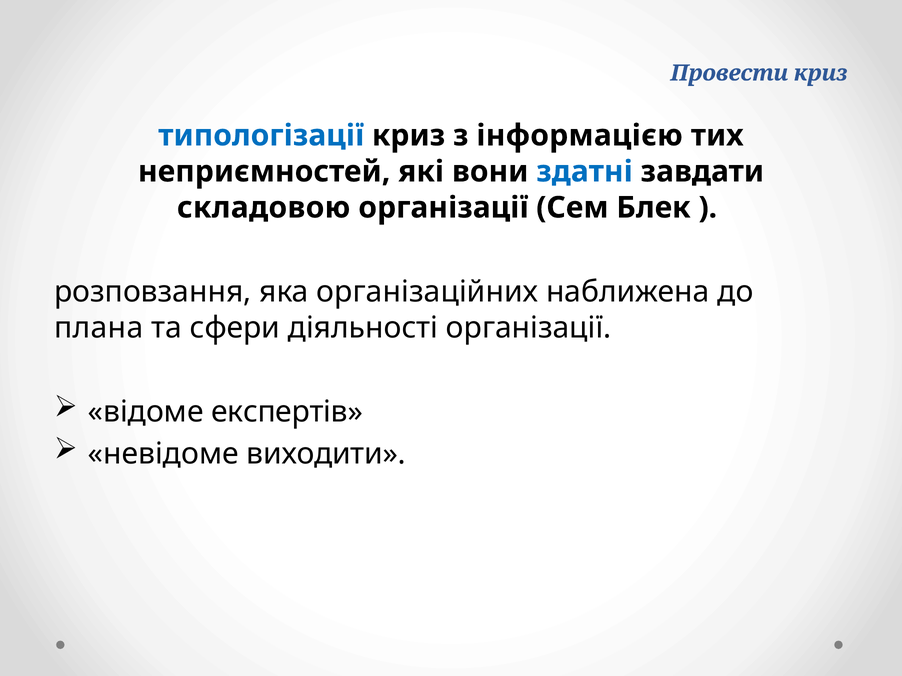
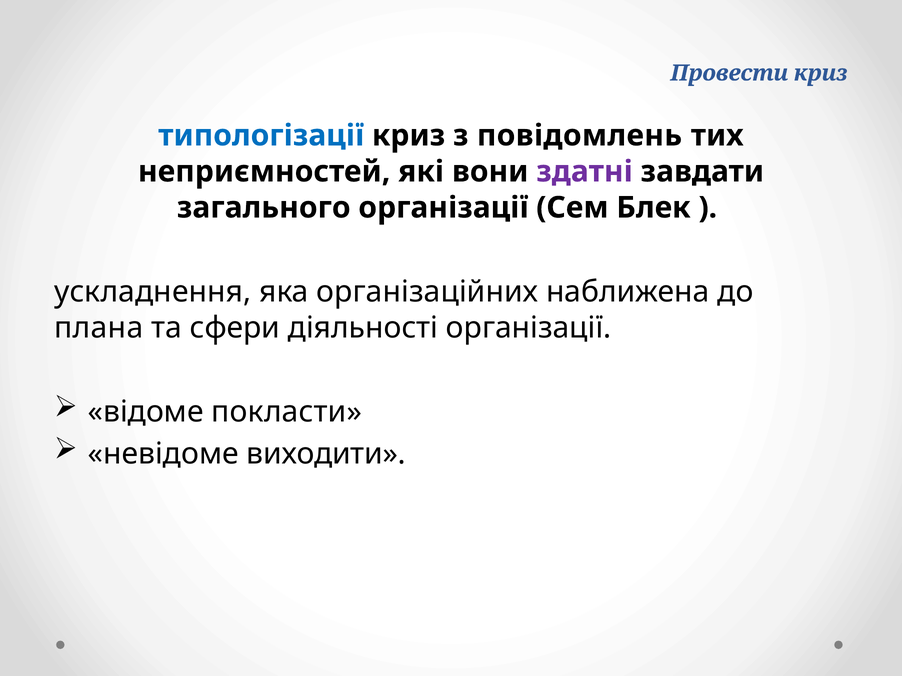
інформацією: інформацією -> повідомлень
здатні colour: blue -> purple
складовою: складовою -> загального
розповзання: розповзання -> ускладнення
експертів: експертів -> покласти
